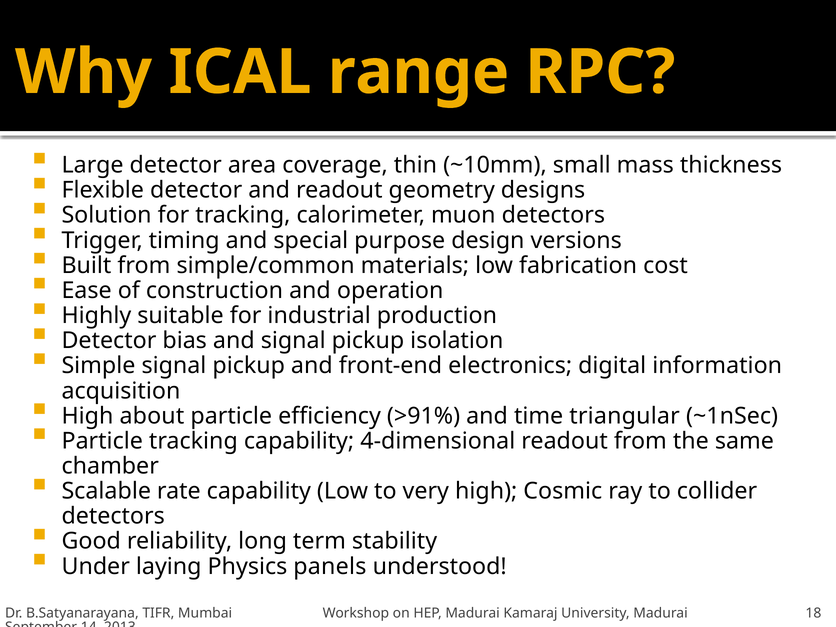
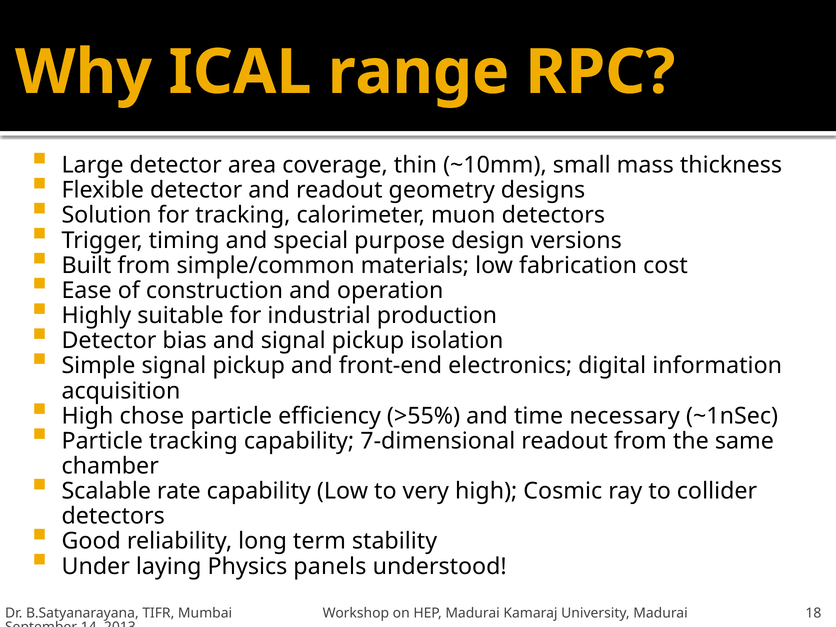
about: about -> chose
>91%: >91% -> >55%
triangular: triangular -> necessary
4-dimensional: 4-dimensional -> 7-dimensional
